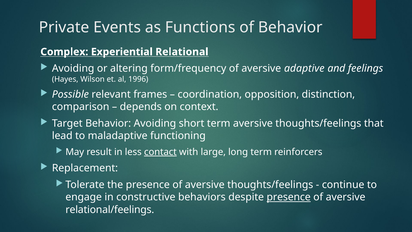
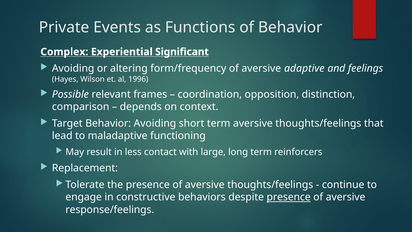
Relational: Relational -> Significant
contact underline: present -> none
relational/feelings: relational/feelings -> response/feelings
